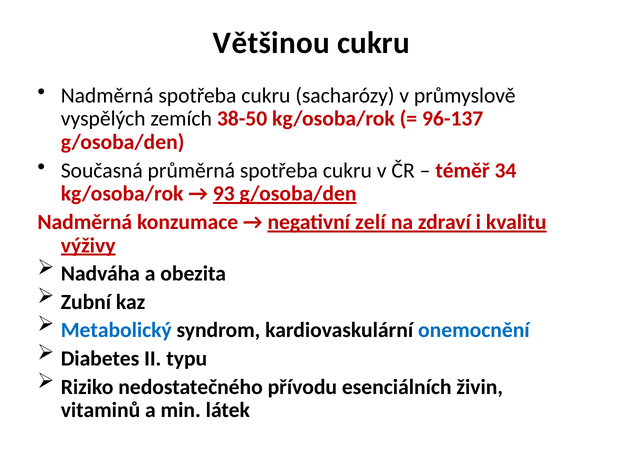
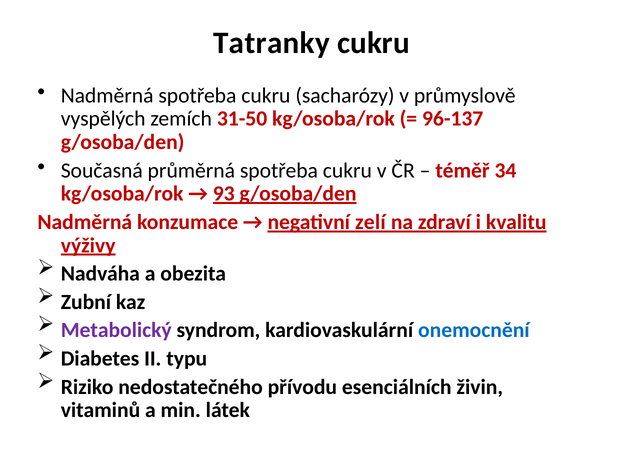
Většinou: Většinou -> Tatranky
38-50: 38-50 -> 31-50
Metabolický colour: blue -> purple
